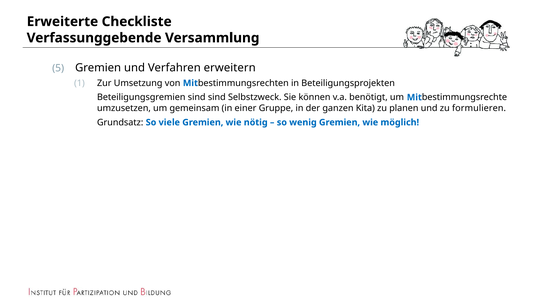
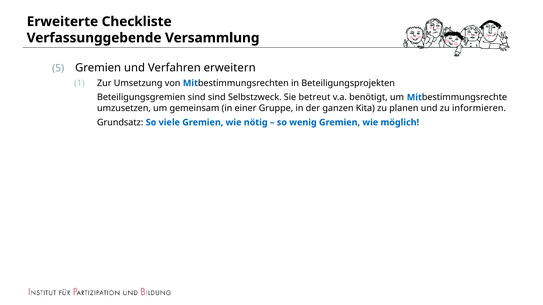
können: können -> betreut
formulieren: formulieren -> informieren
